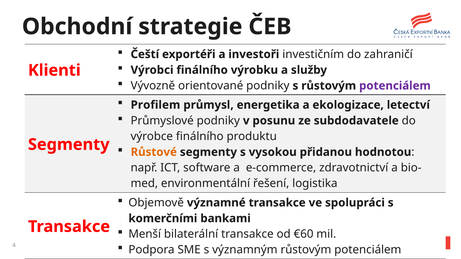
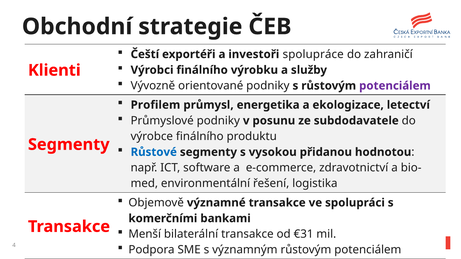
investičním: investičním -> spolupráce
Růstové colour: orange -> blue
€60: €60 -> €31
